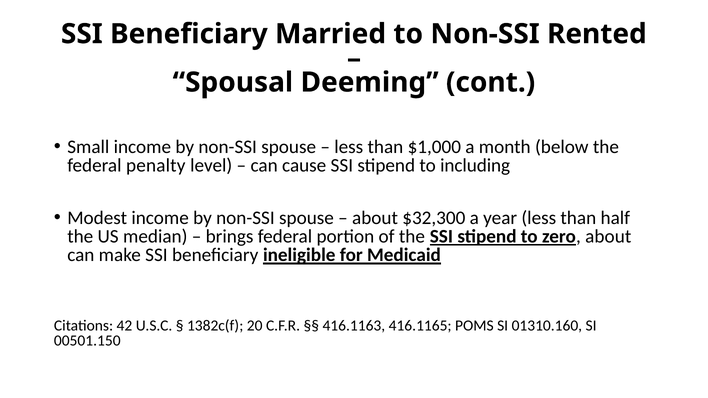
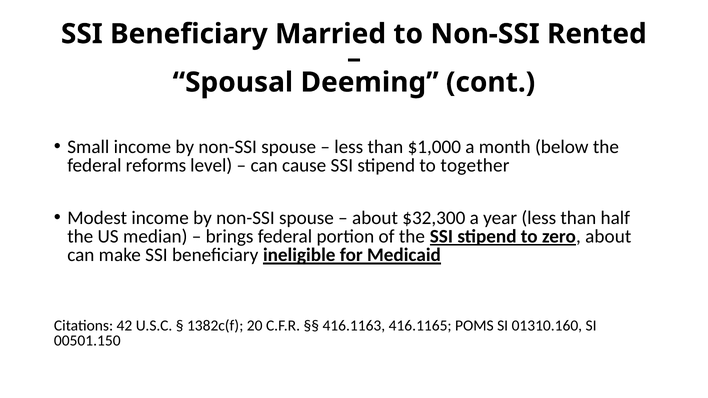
penalty: penalty -> reforms
including: including -> together
